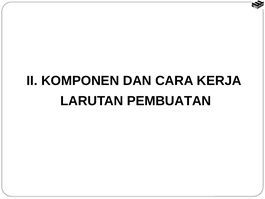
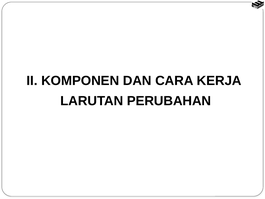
PEMBUATAN: PEMBUATAN -> PERUBAHAN
